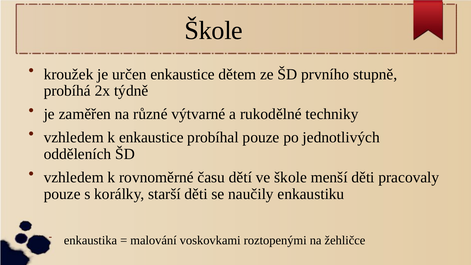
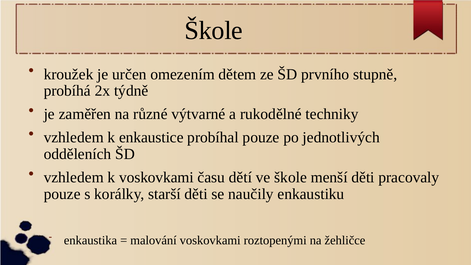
určen enkaustice: enkaustice -> omezením
k rovnoměrné: rovnoměrné -> voskovkami
